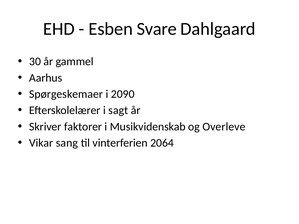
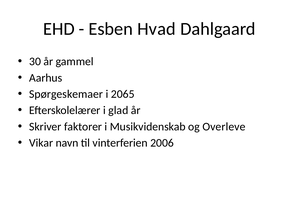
Svare: Svare -> Hvad
2090: 2090 -> 2065
sagt: sagt -> glad
sang: sang -> navn
2064: 2064 -> 2006
